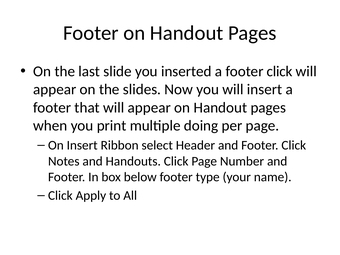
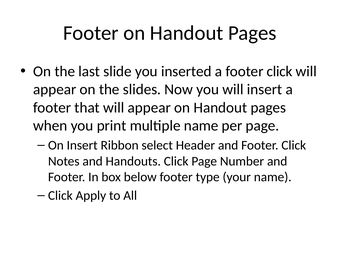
multiple doing: doing -> name
